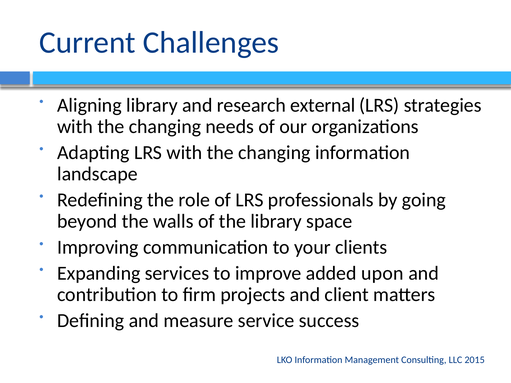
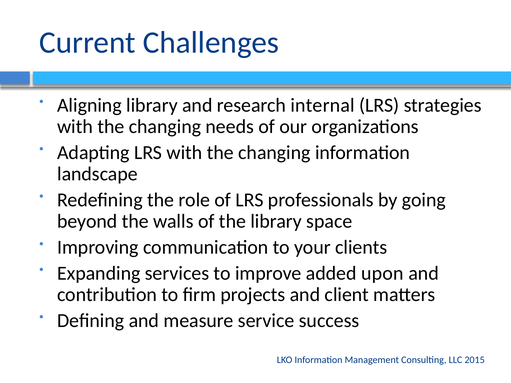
external: external -> internal
